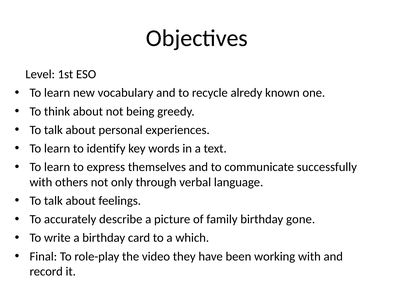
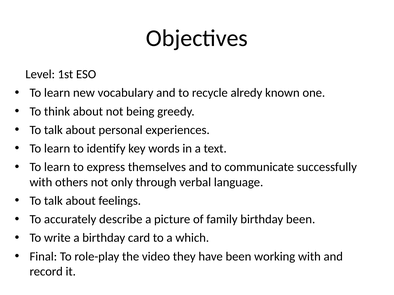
birthday gone: gone -> been
